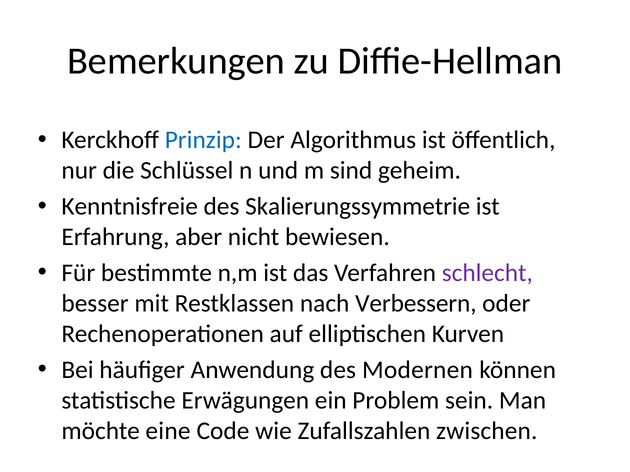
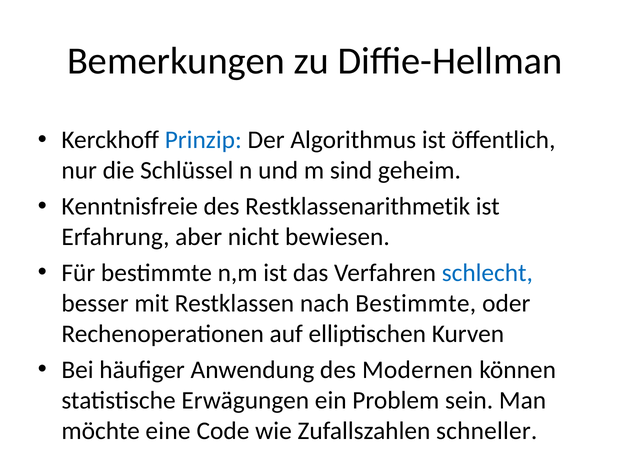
Skalierungssymmetrie: Skalierungssymmetrie -> Restklassenarithmetik
schlecht colour: purple -> blue
nach Verbessern: Verbessern -> Bestimmte
zwischen: zwischen -> schneller
